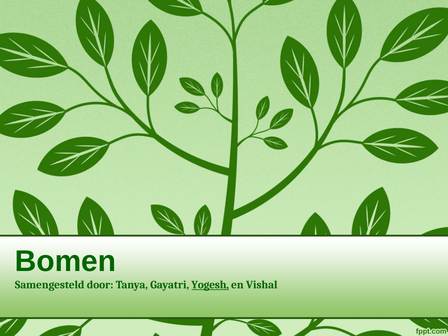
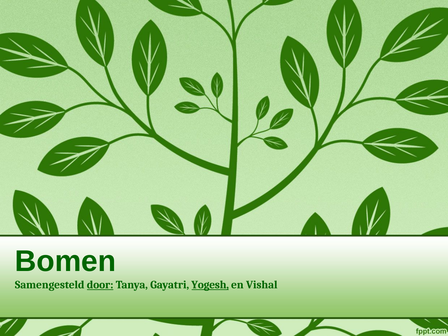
door underline: none -> present
